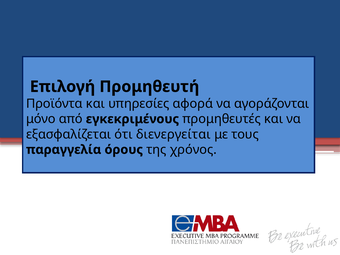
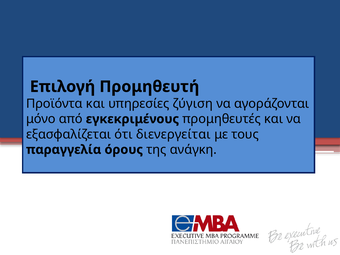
αφορά: αφορά -> ζύγιση
χρόνος: χρόνος -> ανάγκη
